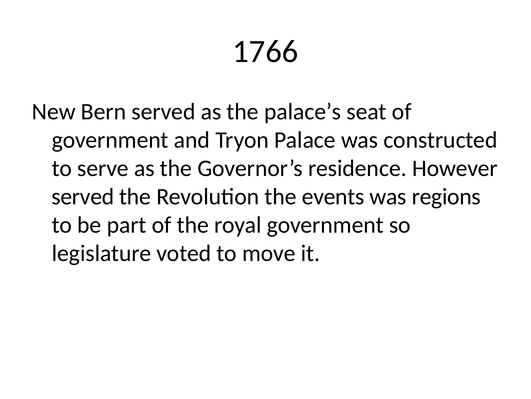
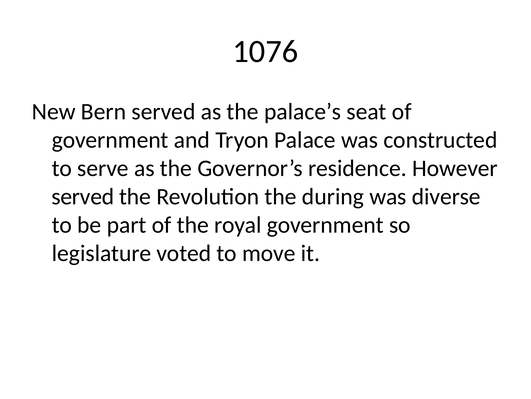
1766: 1766 -> 1076
events: events -> during
regions: regions -> diverse
